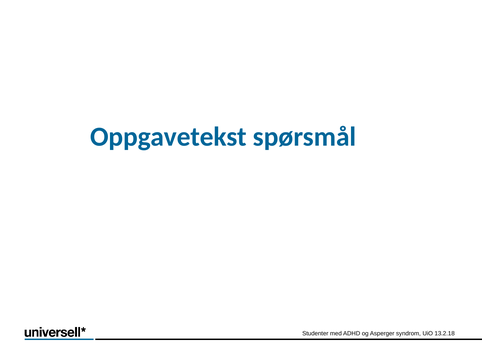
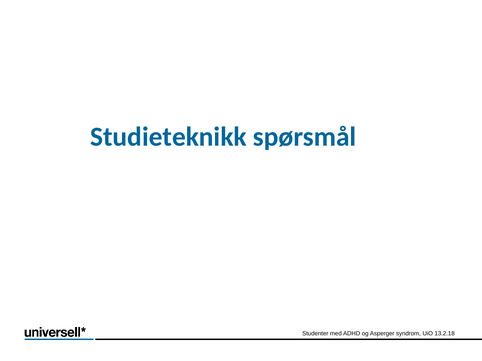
Oppgavetekst: Oppgavetekst -> Studieteknikk
